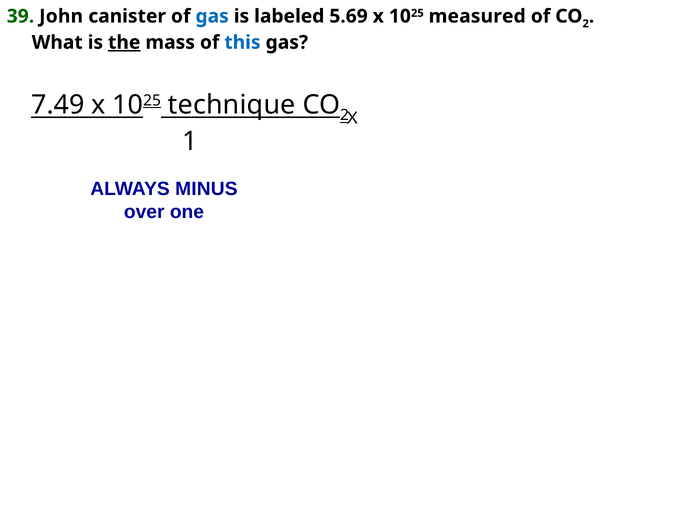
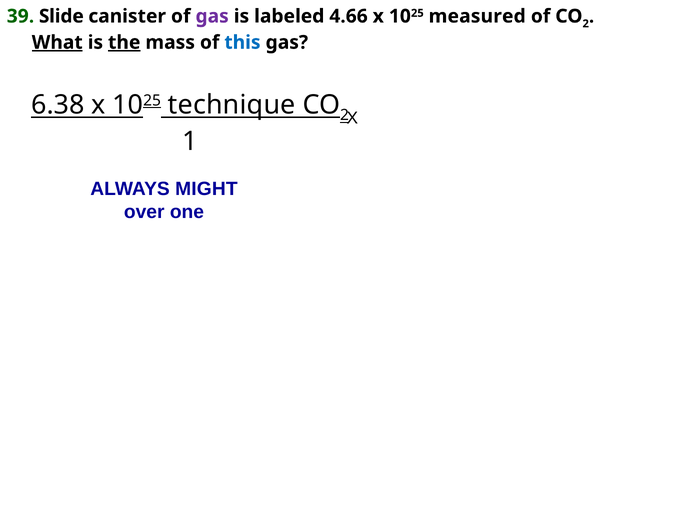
John: John -> Slide
gas at (212, 16) colour: blue -> purple
5.69: 5.69 -> 4.66
What underline: none -> present
7.49: 7.49 -> 6.38
MINUS: MINUS -> MIGHT
